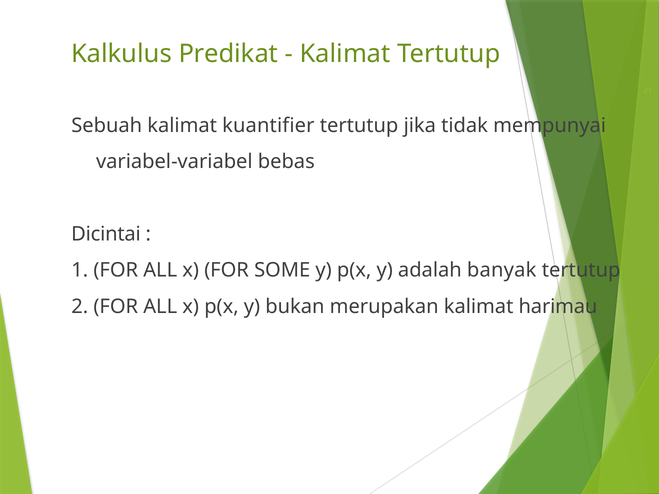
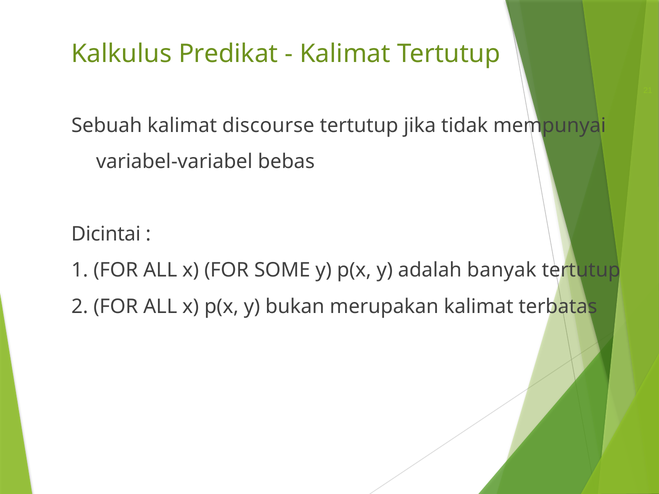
kuantifier: kuantifier -> discourse
harimau: harimau -> terbatas
